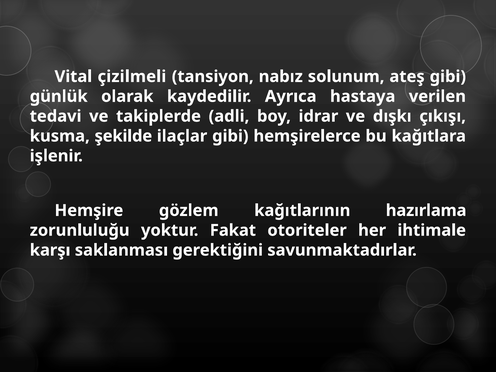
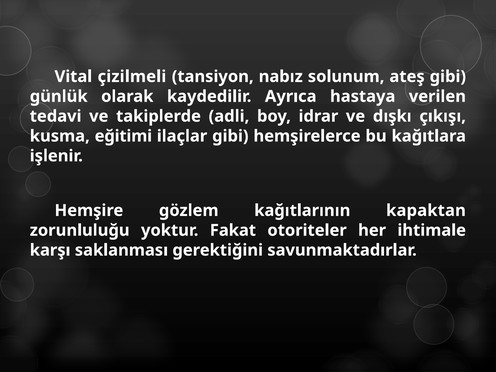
şekilde: şekilde -> eğitimi
hazırlama: hazırlama -> kapaktan
